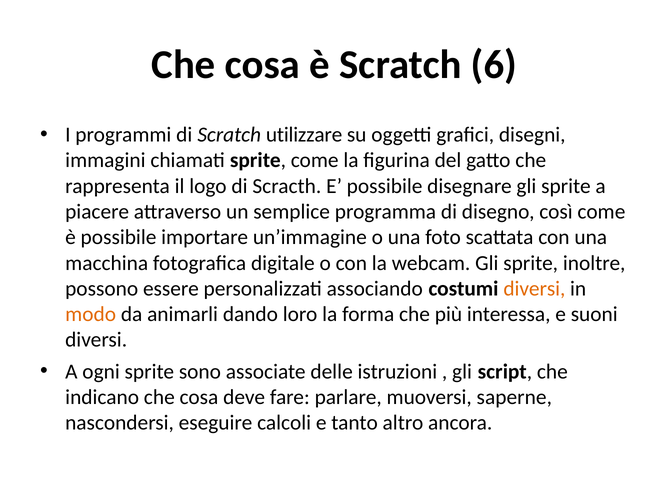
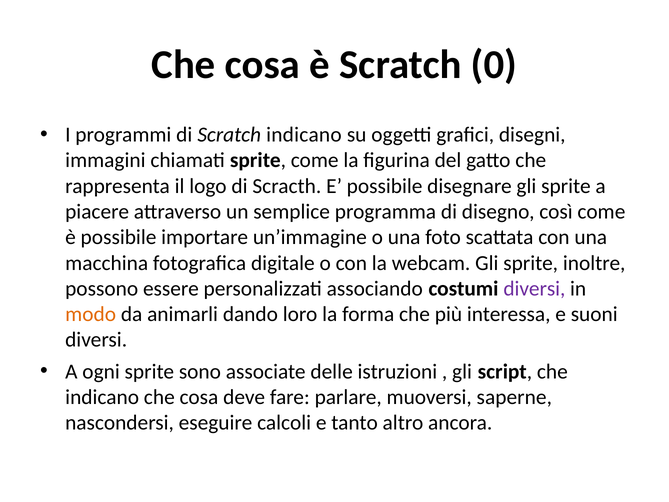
6: 6 -> 0
Scratch utilizzare: utilizzare -> indicano
diversi at (534, 288) colour: orange -> purple
